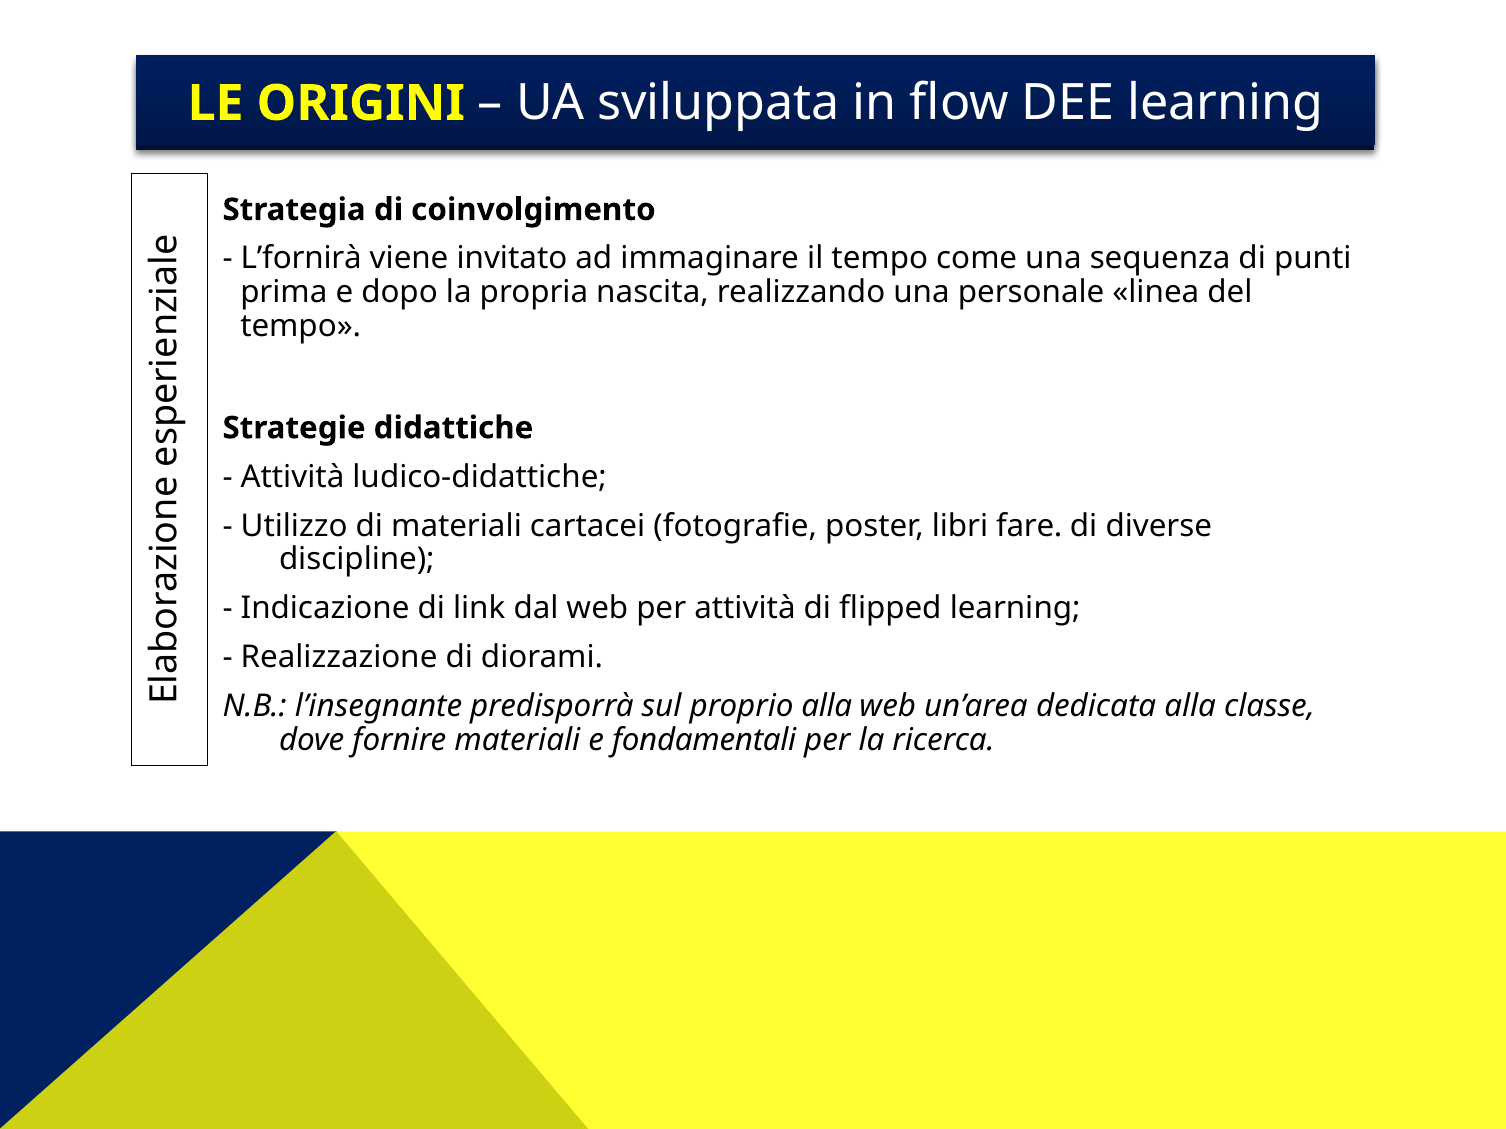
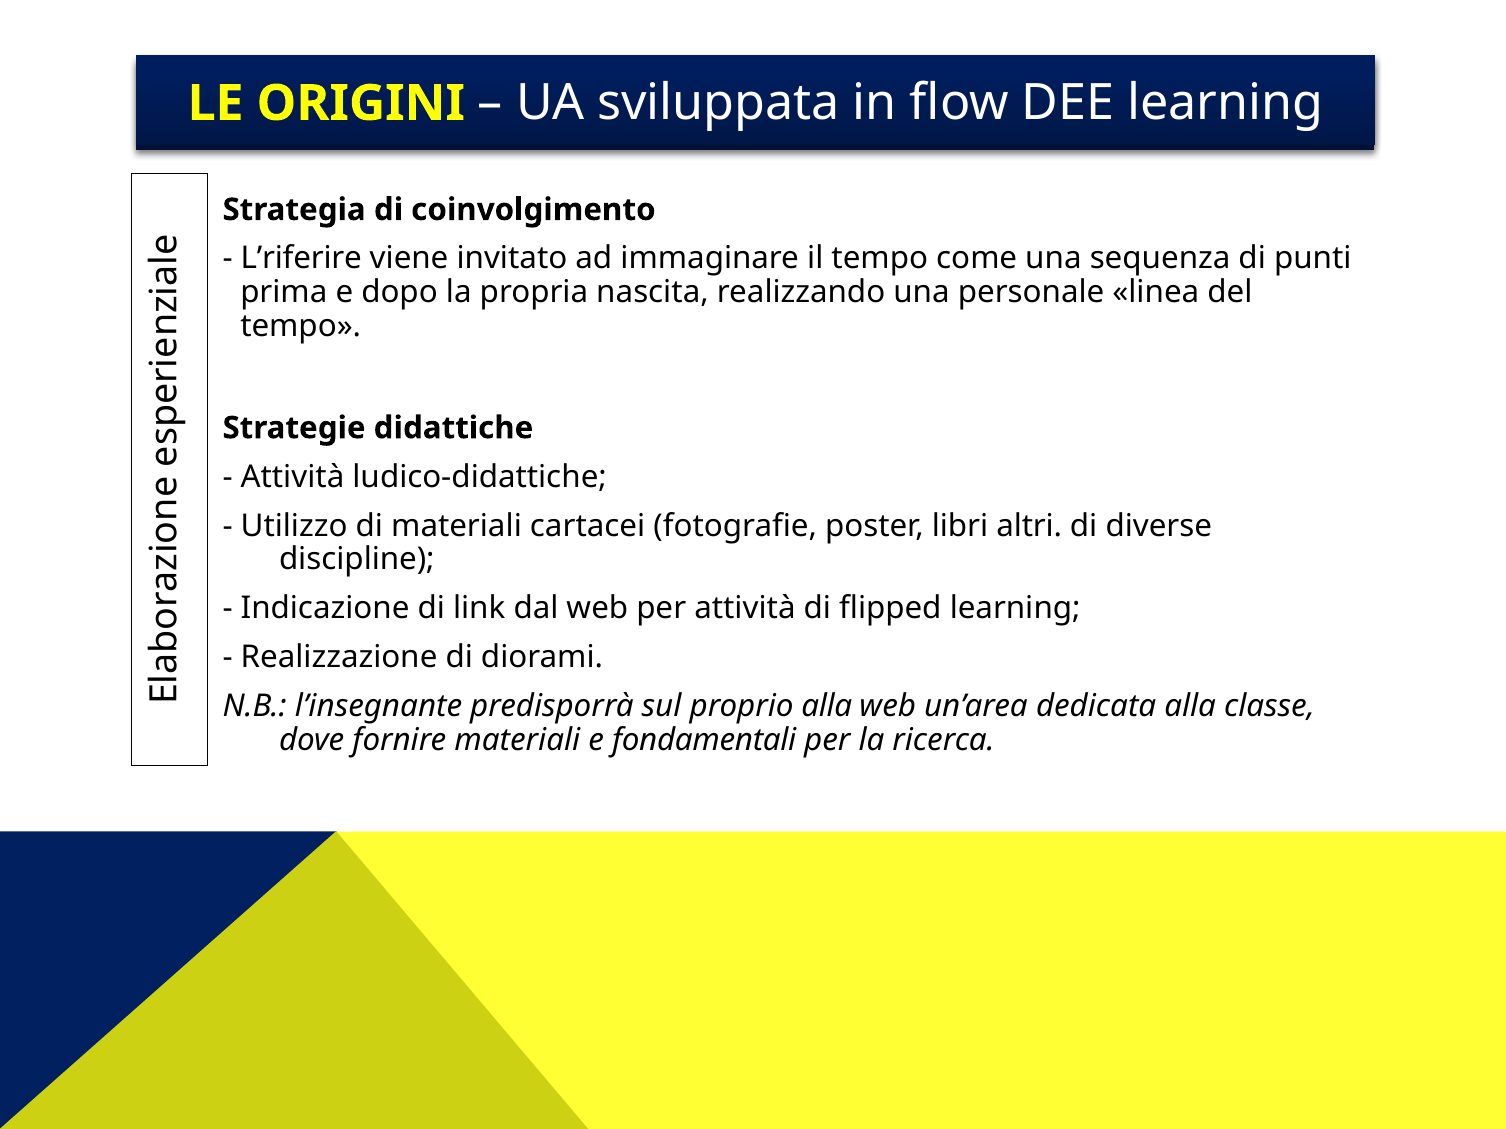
L’fornirà: L’fornirà -> L’riferire
fare: fare -> altri
